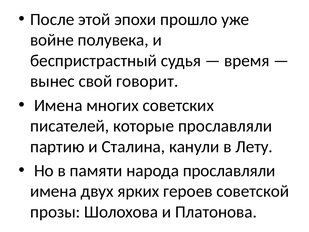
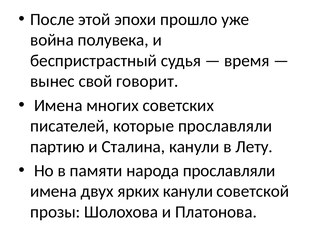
войне: войне -> война
ярких героев: героев -> канули
